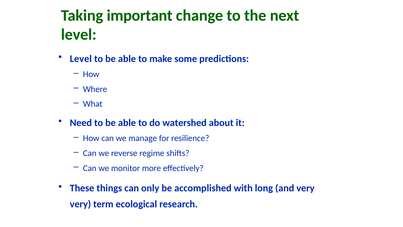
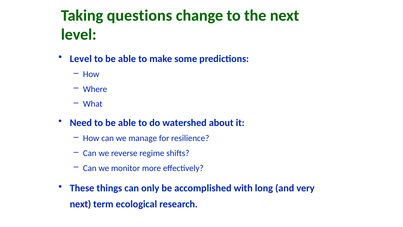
important: important -> questions
very at (80, 204): very -> next
